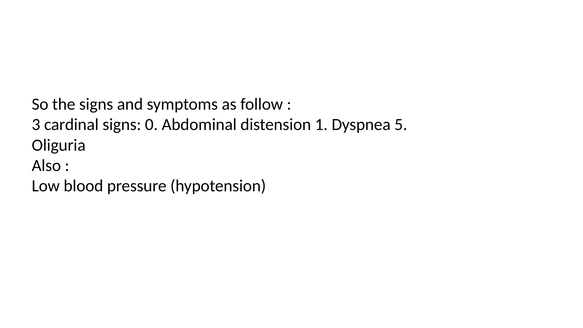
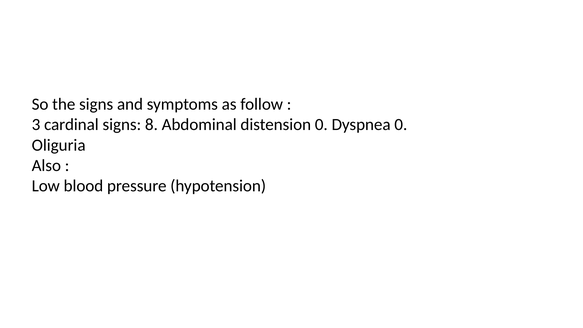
0: 0 -> 8
distension 1: 1 -> 0
Dyspnea 5: 5 -> 0
